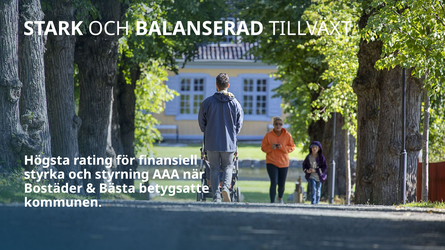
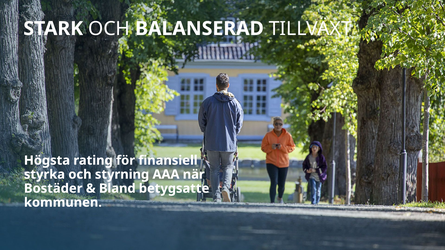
Bästa: Bästa -> Bland
